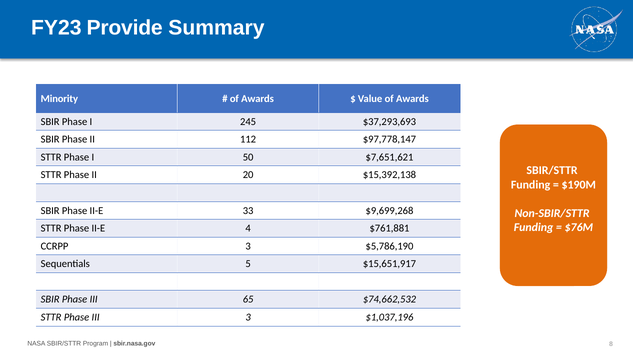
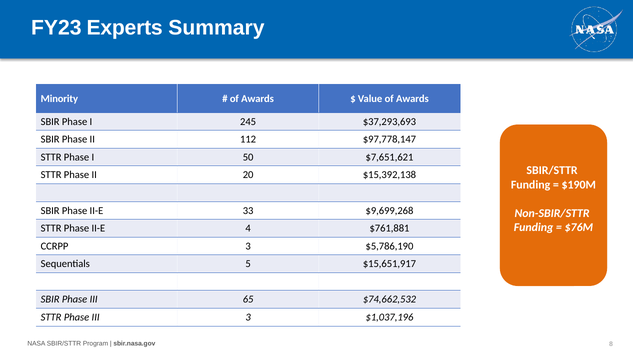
Provide: Provide -> Experts
